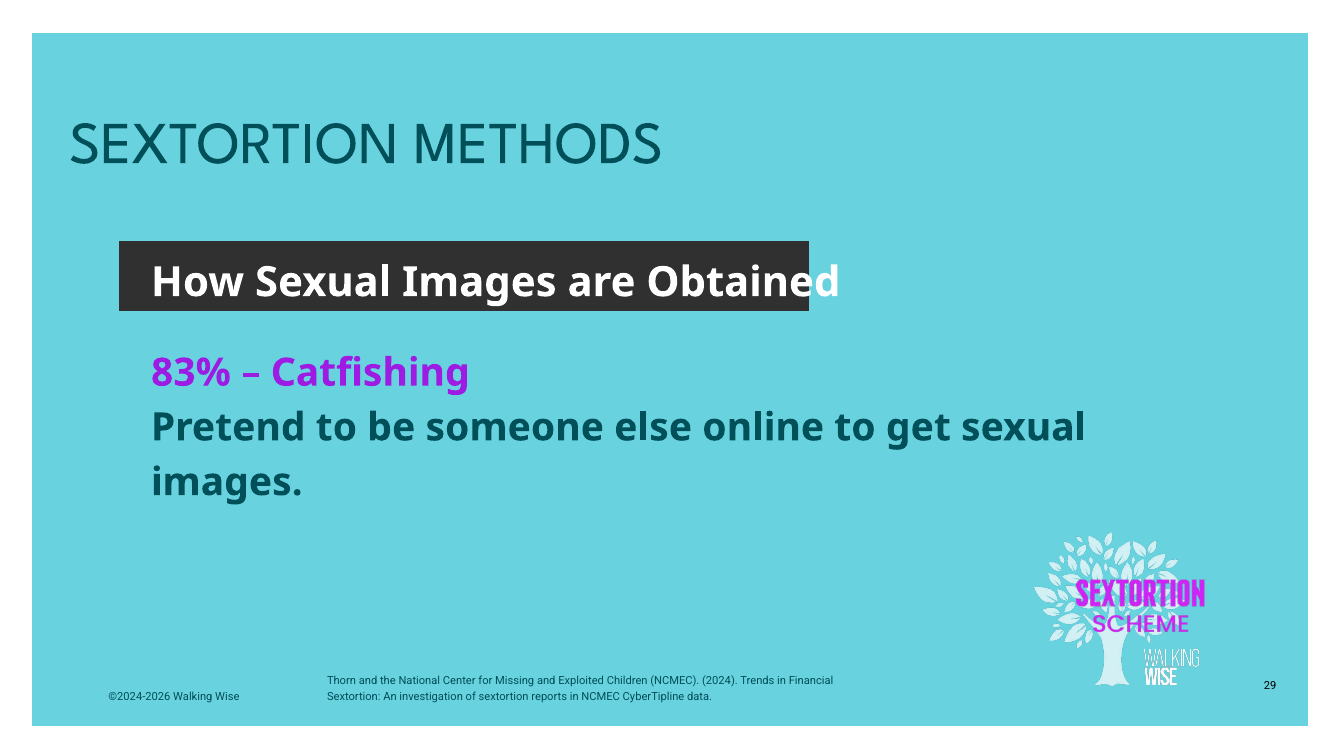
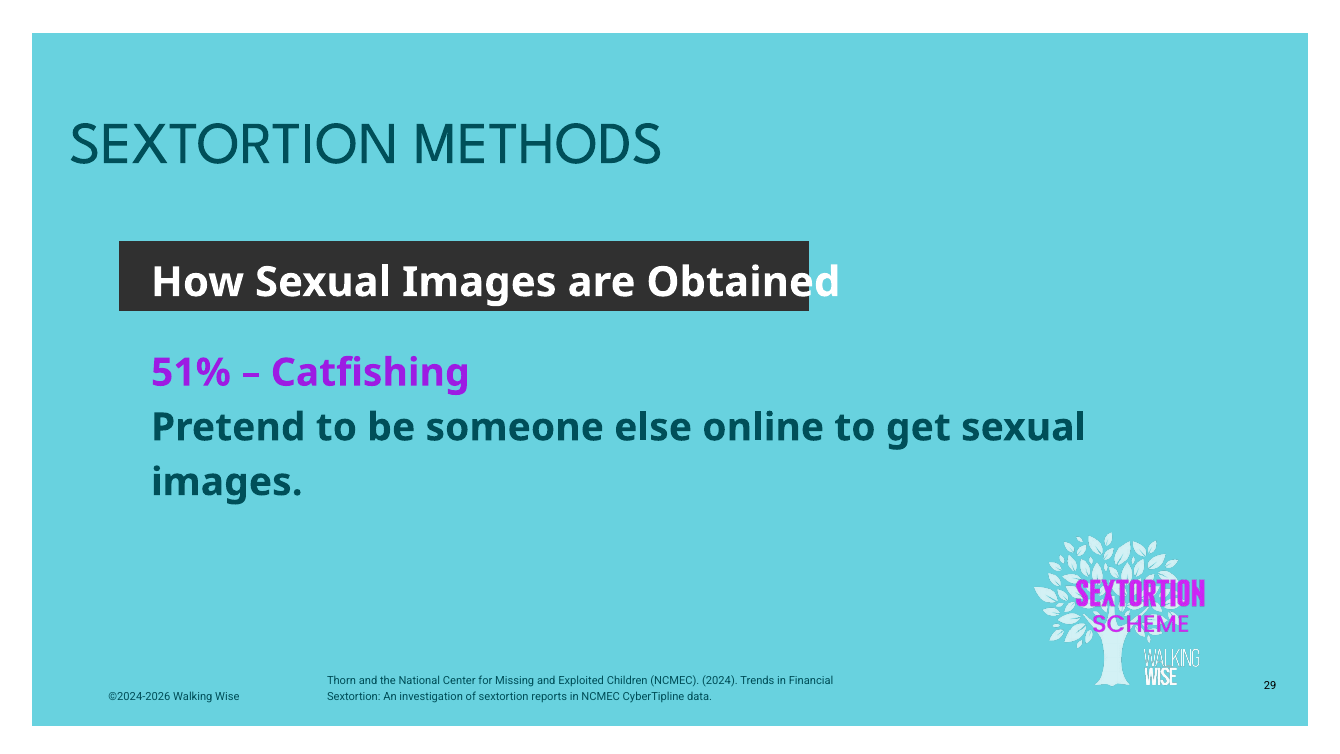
83%: 83% -> 51%
